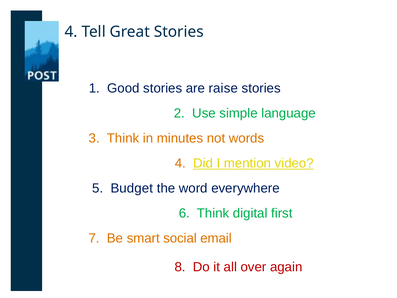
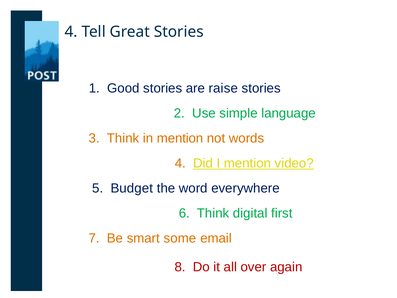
in minutes: minutes -> mention
social: social -> some
